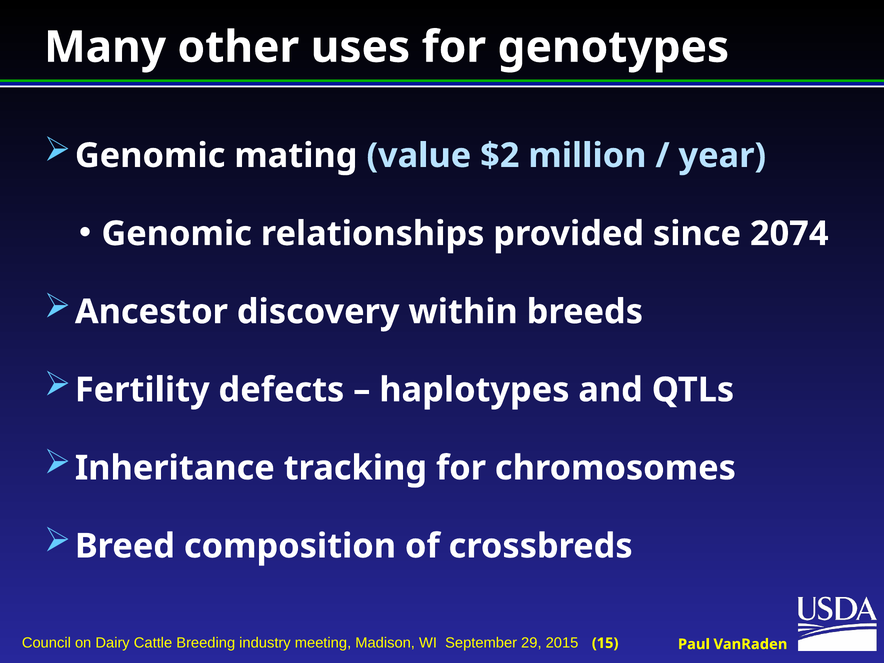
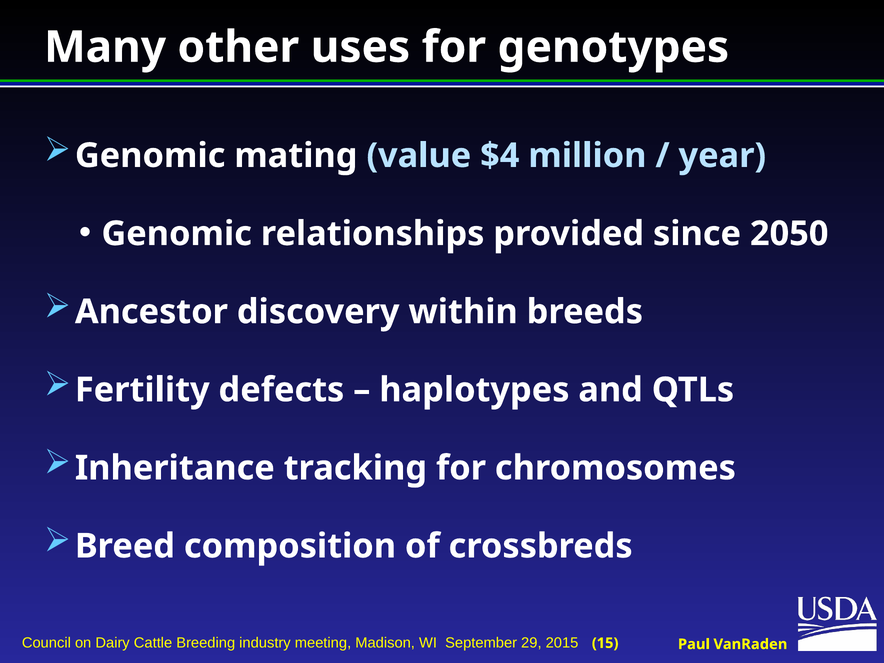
$2: $2 -> $4
2074: 2074 -> 2050
